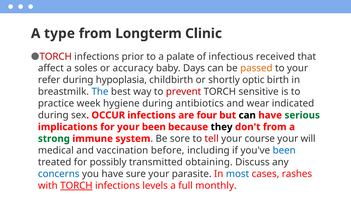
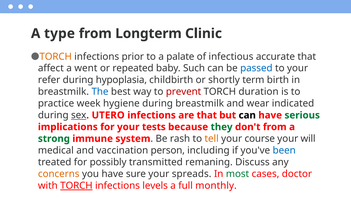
TORCH at (56, 56) colour: red -> orange
received: received -> accurate
soles: soles -> went
accuracy: accuracy -> repeated
Days: Days -> Such
passed colour: orange -> blue
optic: optic -> term
sensitive: sensitive -> duration
during antibiotics: antibiotics -> breastmilk
sex underline: none -> present
OCCUR: OCCUR -> UTERO
are four: four -> that
your been: been -> tests
they colour: black -> green
sore: sore -> rash
tell colour: red -> orange
before: before -> person
obtaining: obtaining -> remaning
concerns colour: blue -> orange
parasite: parasite -> spreads
most colour: blue -> green
rashes: rashes -> doctor
